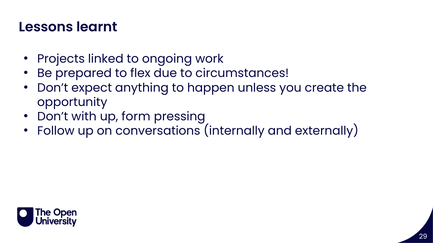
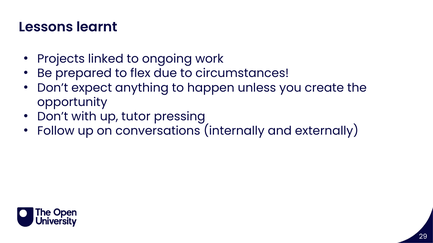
form: form -> tutor
